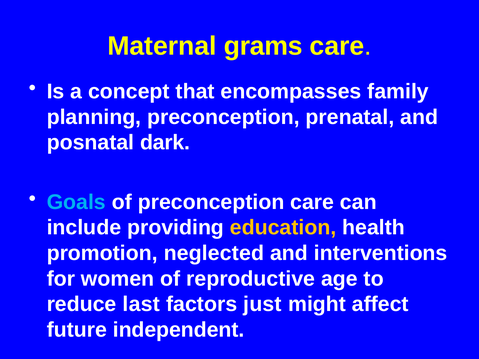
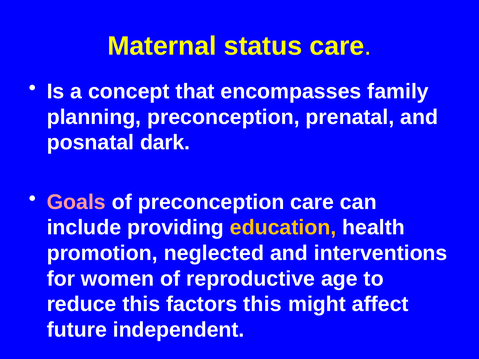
grams: grams -> status
Goals colour: light blue -> pink
reduce last: last -> this
factors just: just -> this
